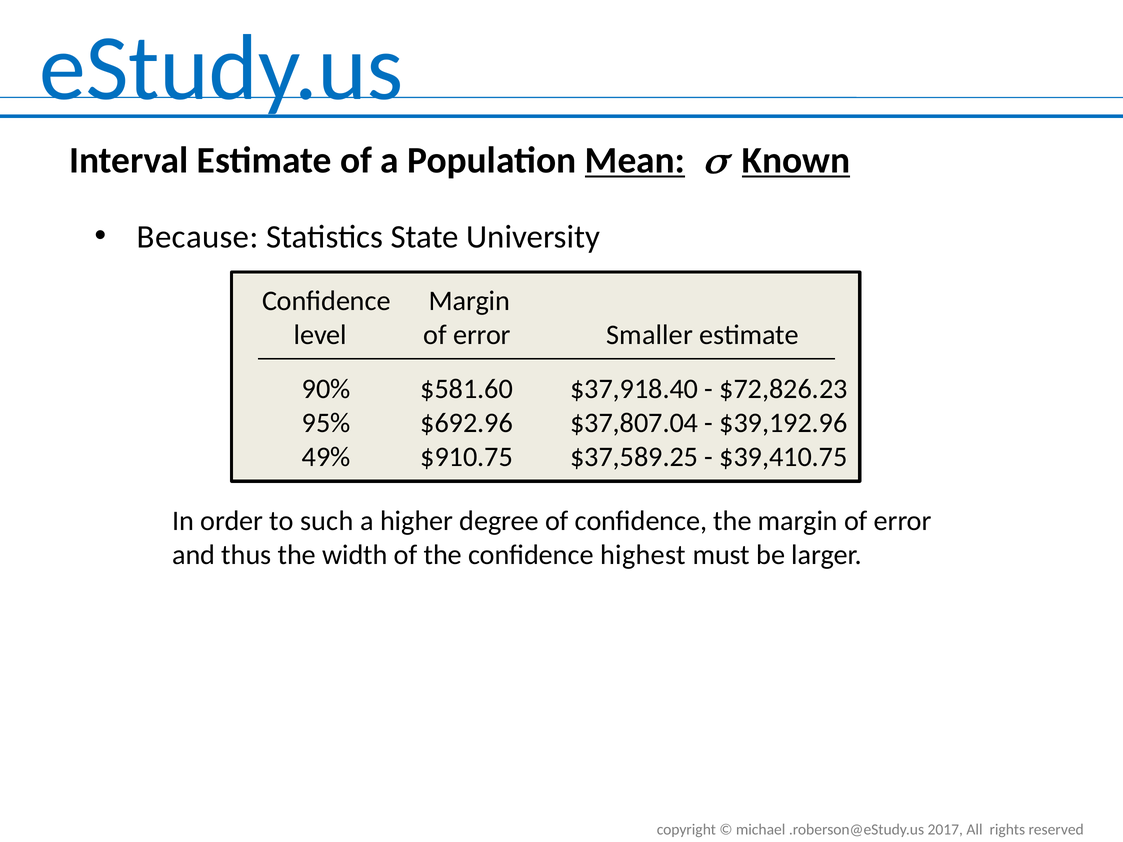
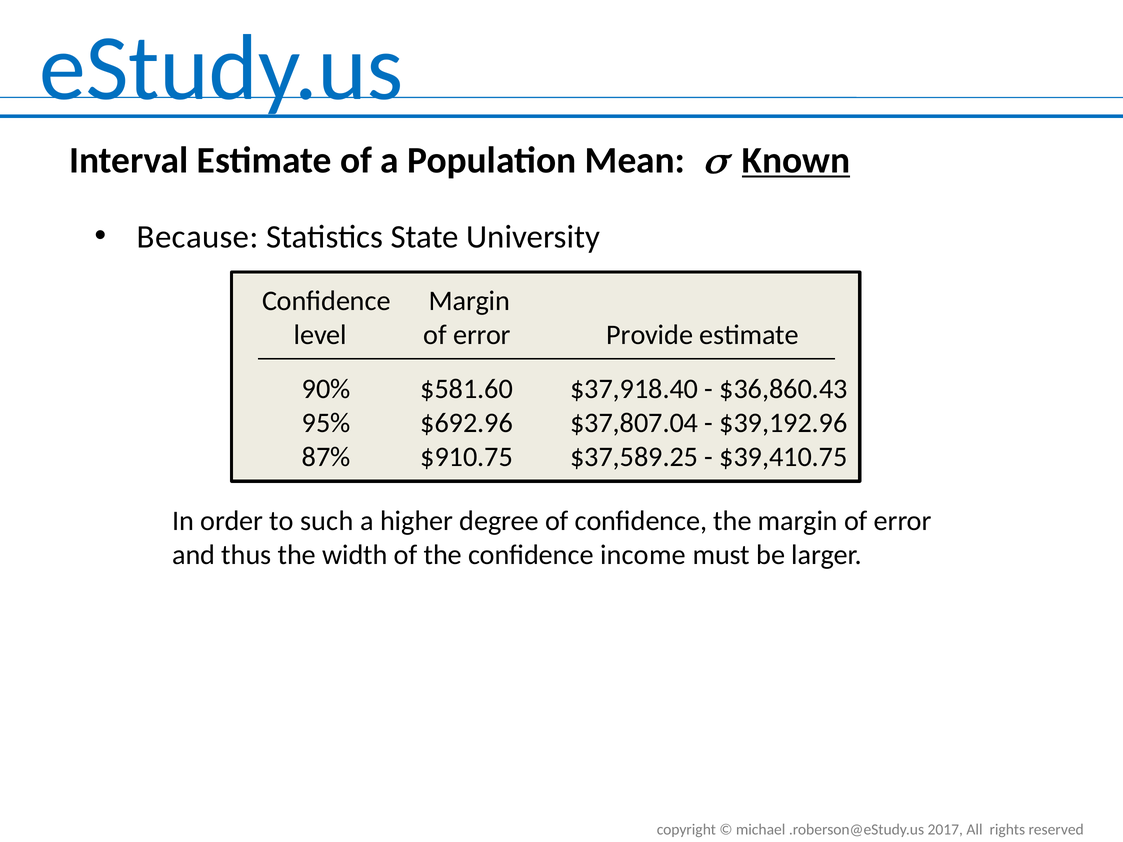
Mean underline: present -> none
Smaller: Smaller -> Provide
$72,826.23: $72,826.23 -> $36,860.43
49%: 49% -> 87%
highest: highest -> income
